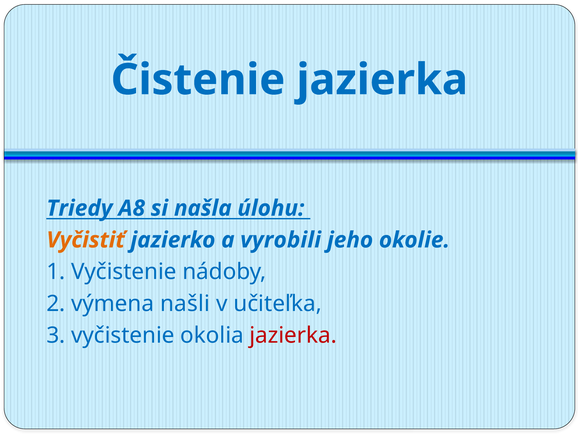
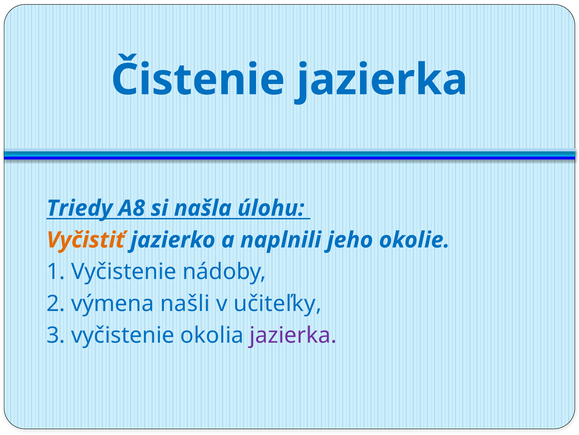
vyrobili: vyrobili -> naplnili
učiteľka: učiteľka -> učiteľky
jazierka at (293, 335) colour: red -> purple
